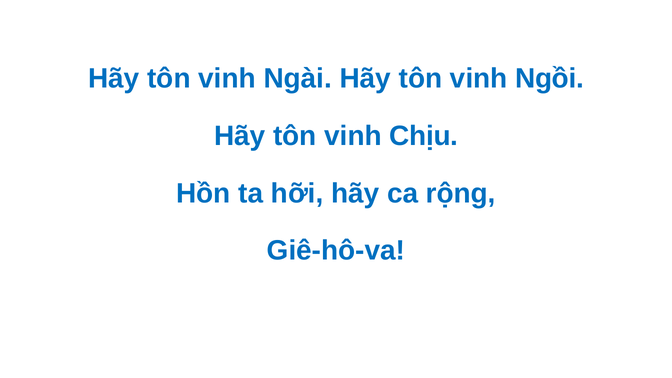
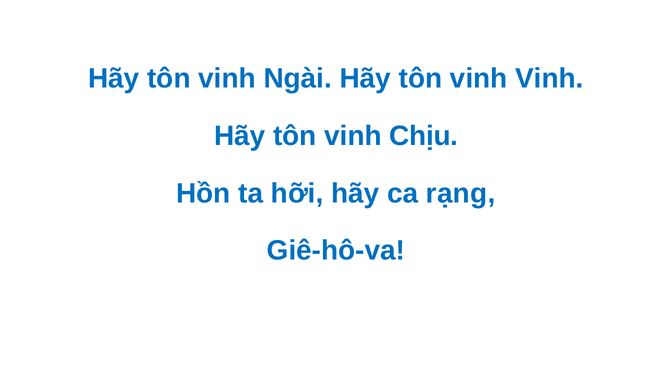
vinh Ngồi: Ngồi -> Vinh
rộng: rộng -> rạng
